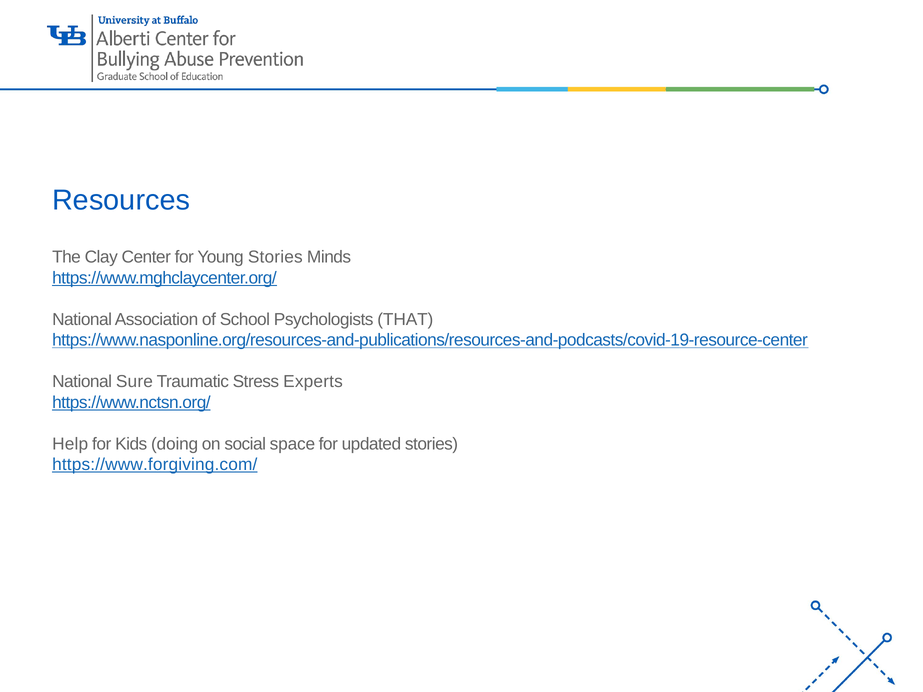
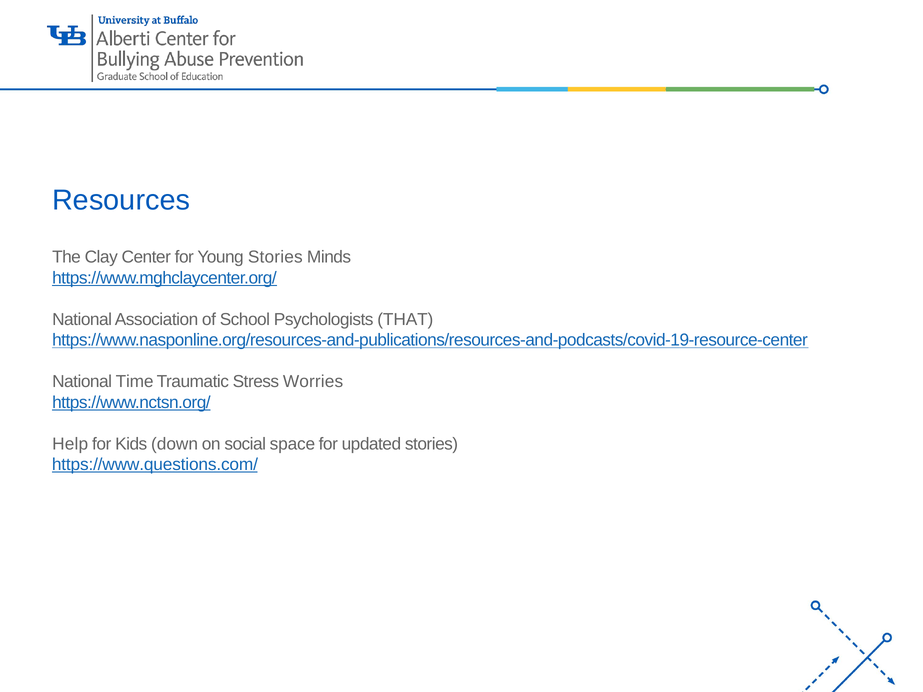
Sure: Sure -> Time
Experts: Experts -> Worries
doing: doing -> down
https://www.forgiving.com/: https://www.forgiving.com/ -> https://www.questions.com/
